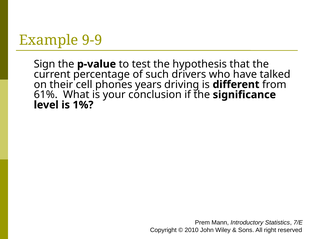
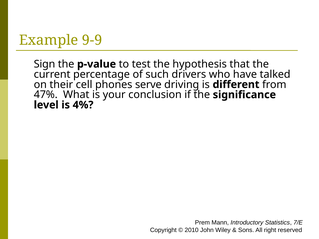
years: years -> serve
61%: 61% -> 47%
1%: 1% -> 4%
